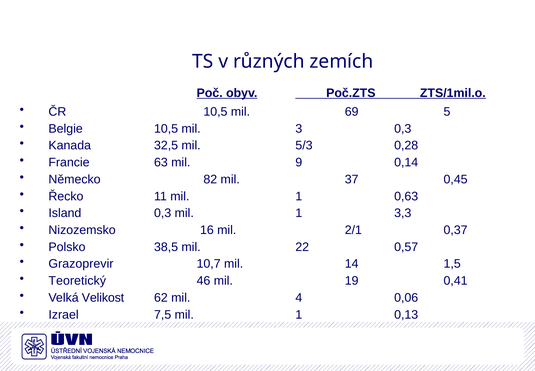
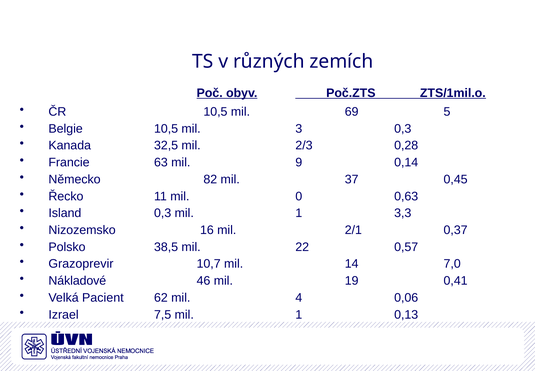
5/3: 5/3 -> 2/3
11 mil 1: 1 -> 0
1,5: 1,5 -> 7,0
Teoretický: Teoretický -> Nákladové
Velikost: Velikost -> Pacient
